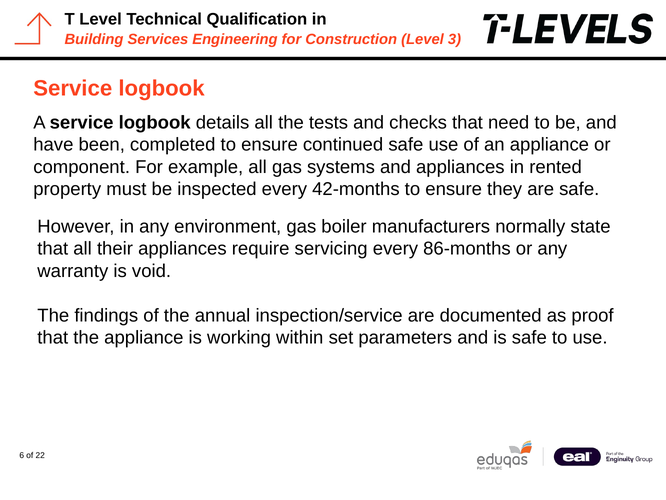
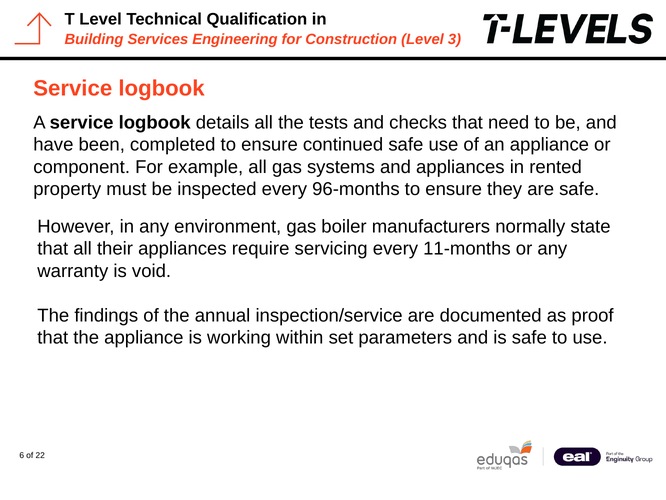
42-months: 42-months -> 96-months
86-months: 86-months -> 11-months
